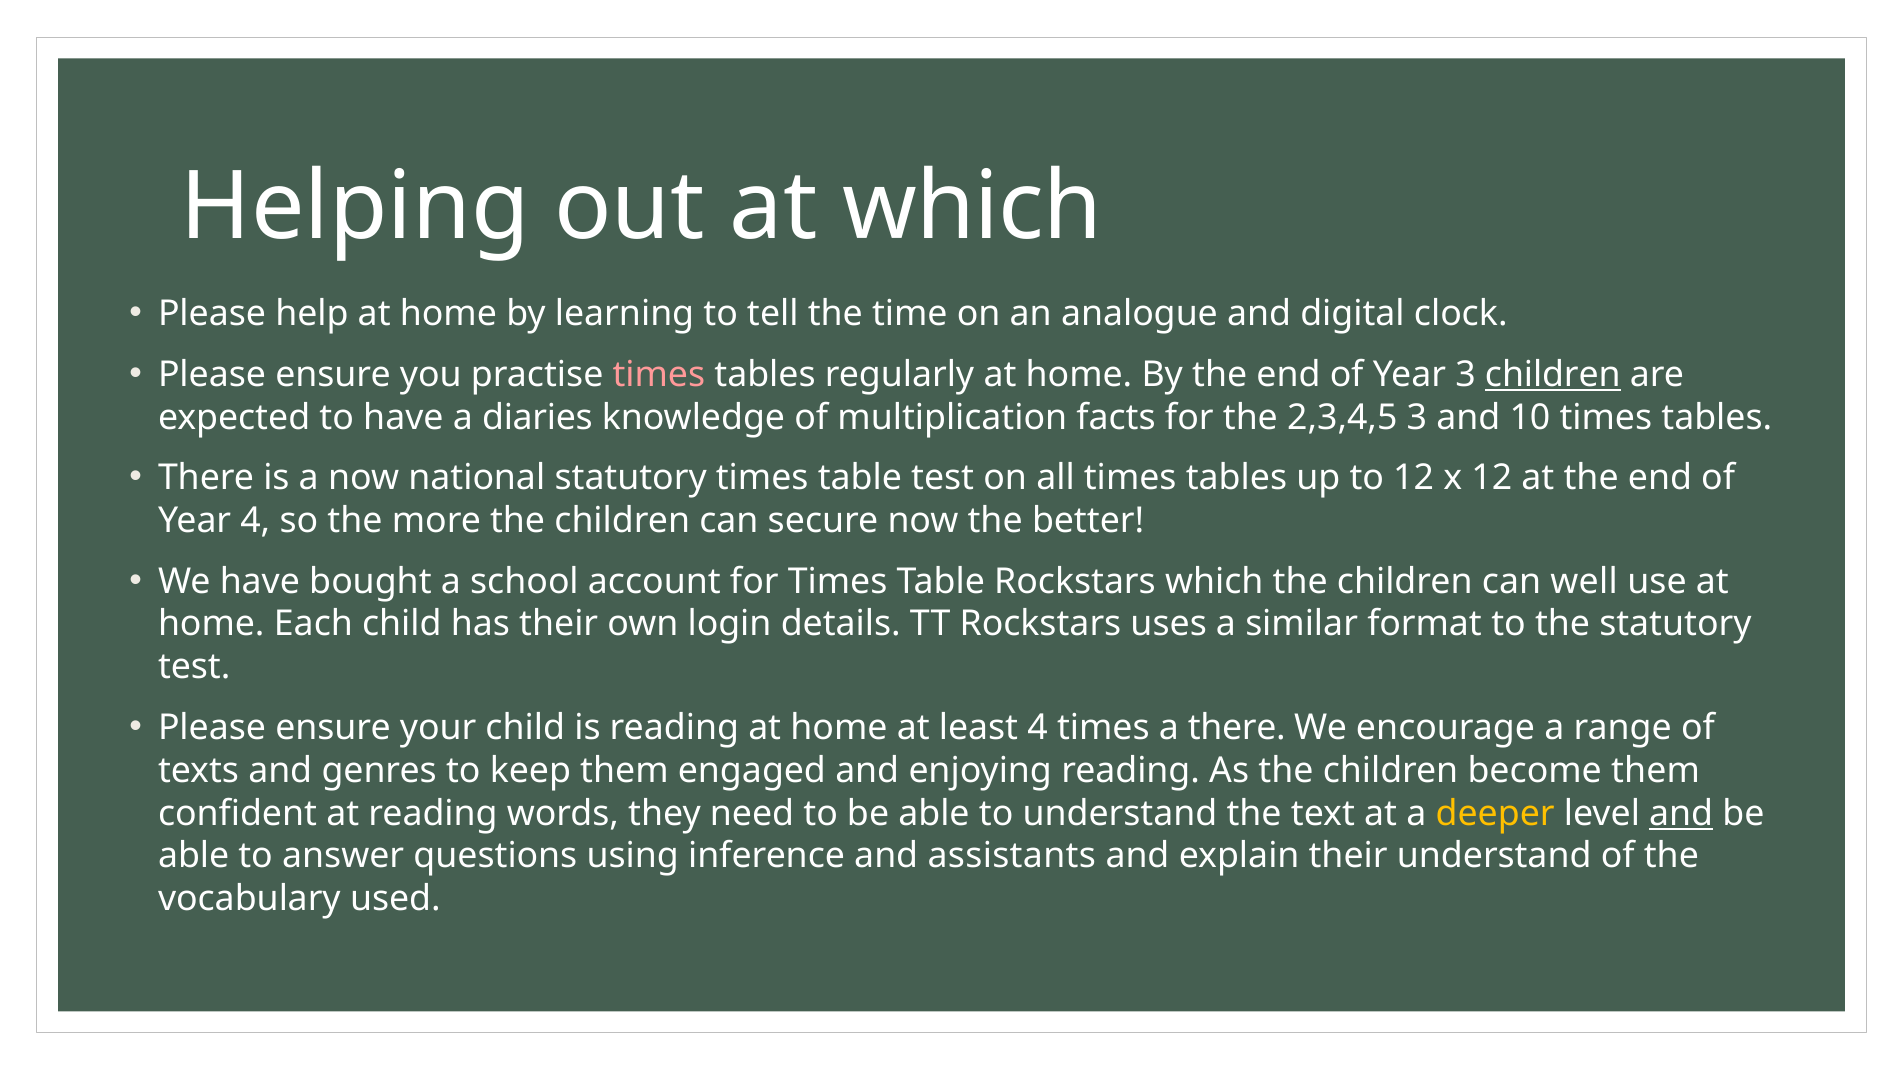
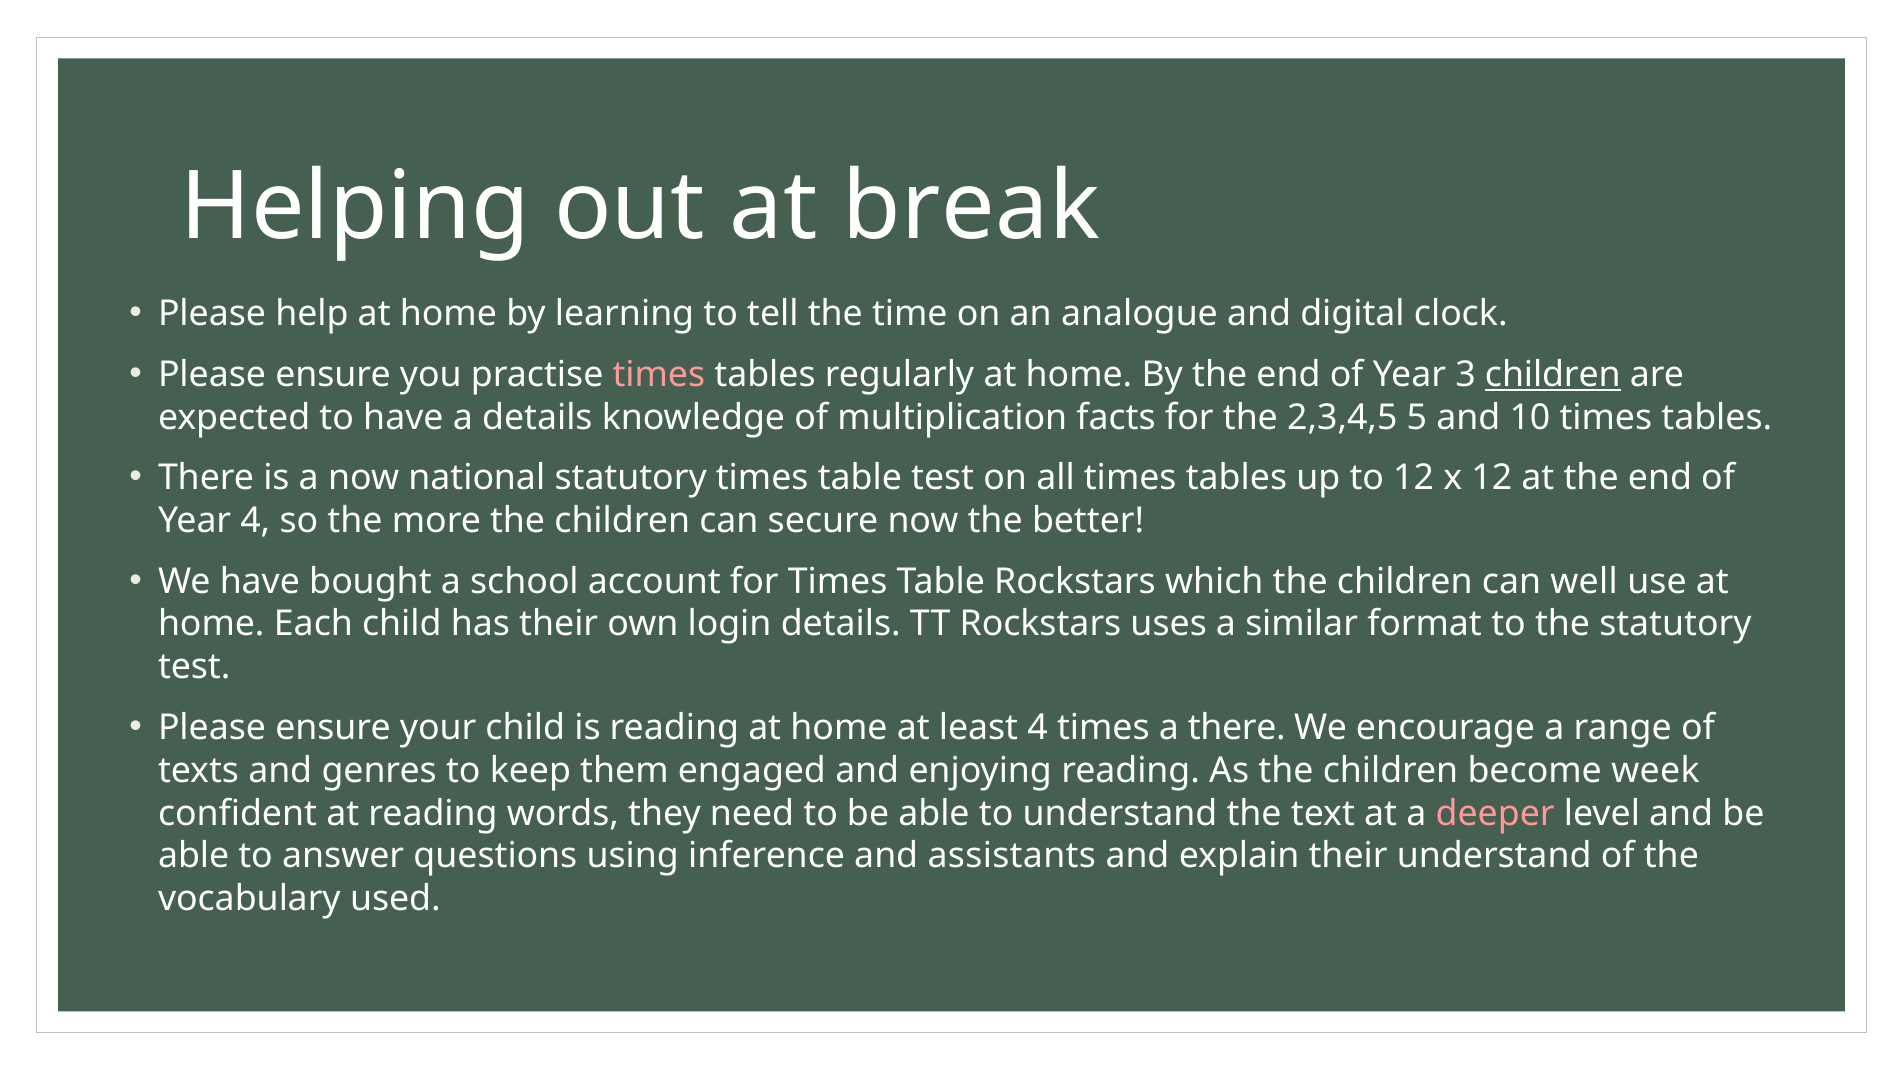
at which: which -> break
a diaries: diaries -> details
2,3,4,5 3: 3 -> 5
become them: them -> week
deeper colour: yellow -> pink
and at (1681, 814) underline: present -> none
